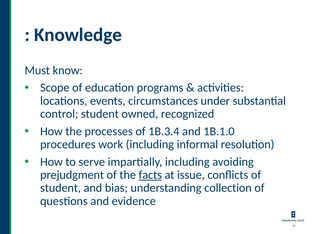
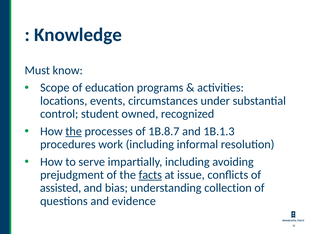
the at (74, 131) underline: none -> present
1B.3.4: 1B.3.4 -> 1B.8.7
1B.1.0: 1B.1.0 -> 1B.1.3
student at (61, 188): student -> assisted
